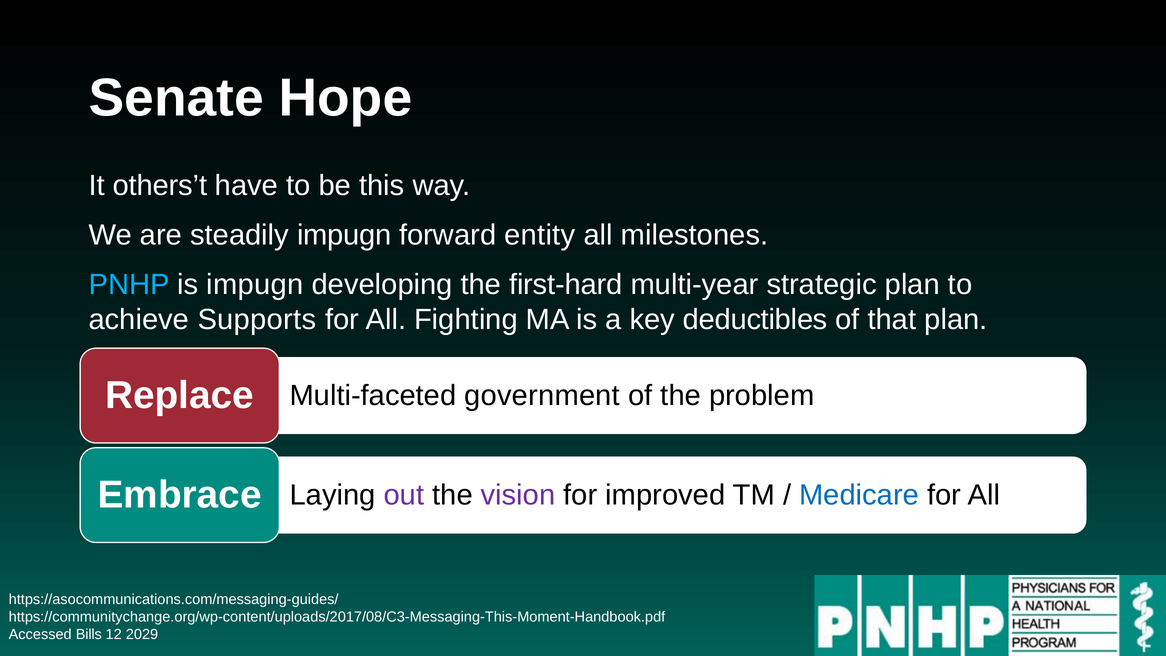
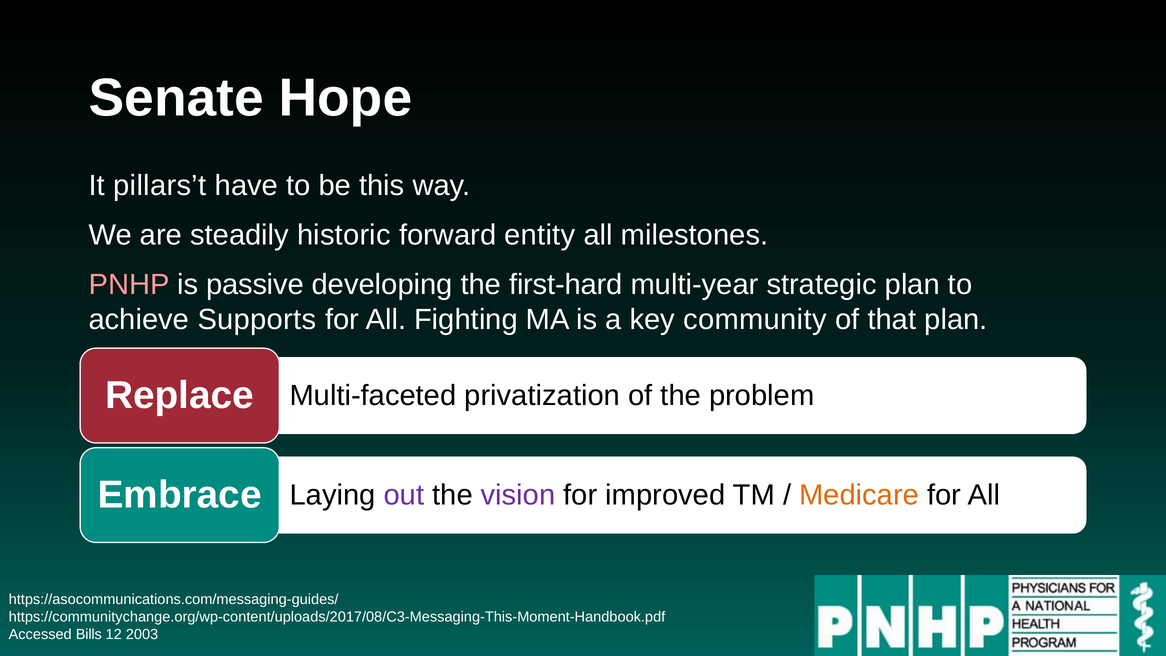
others’t: others’t -> pillars’t
steadily impugn: impugn -> historic
PNHP colour: light blue -> pink
is impugn: impugn -> passive
deductibles: deductibles -> community
government: government -> privatization
Medicare colour: blue -> orange
2029: 2029 -> 2003
